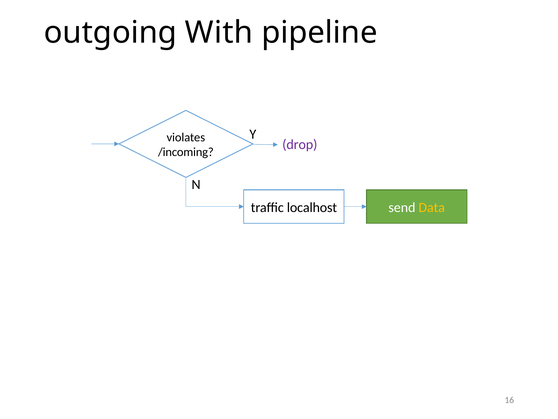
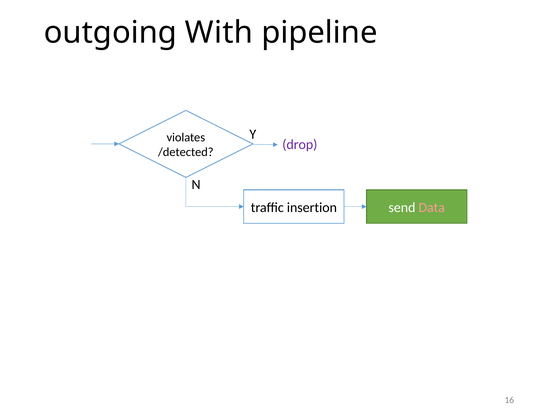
/incoming: /incoming -> /detected
localhost: localhost -> insertion
Data colour: yellow -> pink
